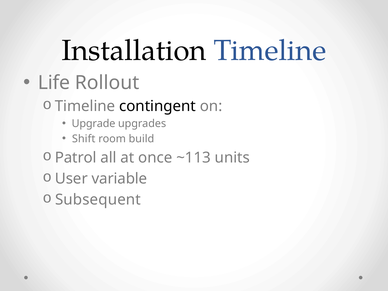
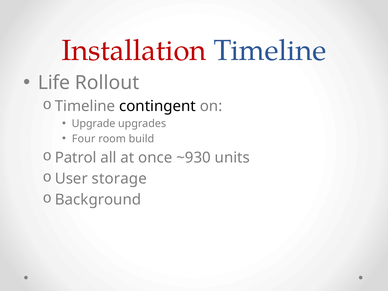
Installation colour: black -> red
Shift: Shift -> Four
~113: ~113 -> ~930
variable: variable -> storage
Subsequent: Subsequent -> Background
